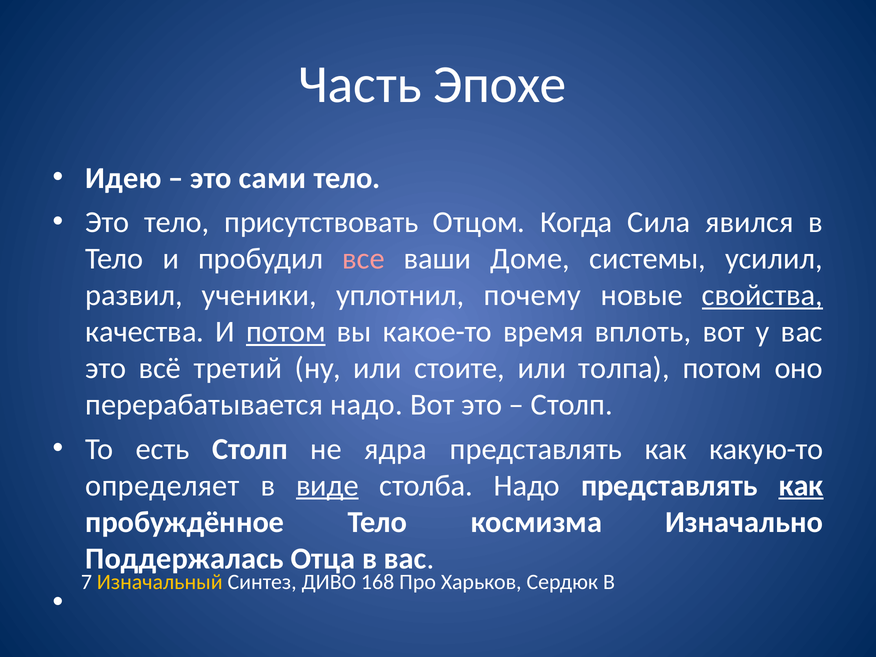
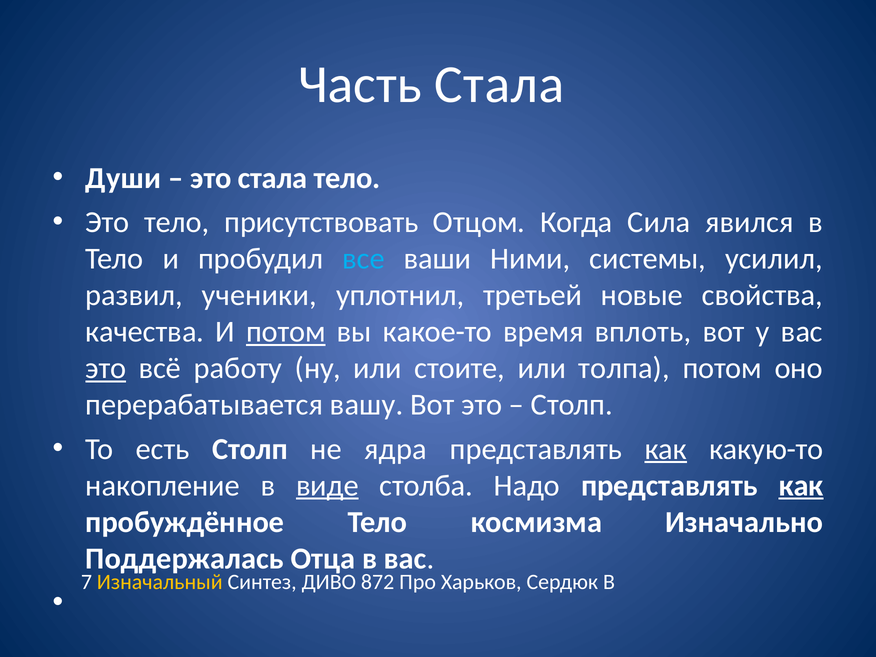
Часть Эпохе: Эпохе -> Стала
Идею: Идею -> Души
это сами: сами -> стала
все colour: pink -> light blue
Доме: Доме -> Ними
почему: почему -> третьей
свойства underline: present -> none
это at (106, 368) underline: none -> present
третий: третий -> работу
перерабатывается надо: надо -> вашу
как at (666, 449) underline: none -> present
определяет: определяет -> накопление
168: 168 -> 872
